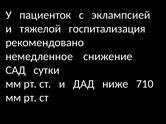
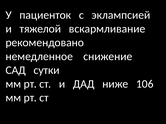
госпитализация: госпитализация -> вскармливание
710: 710 -> 106
